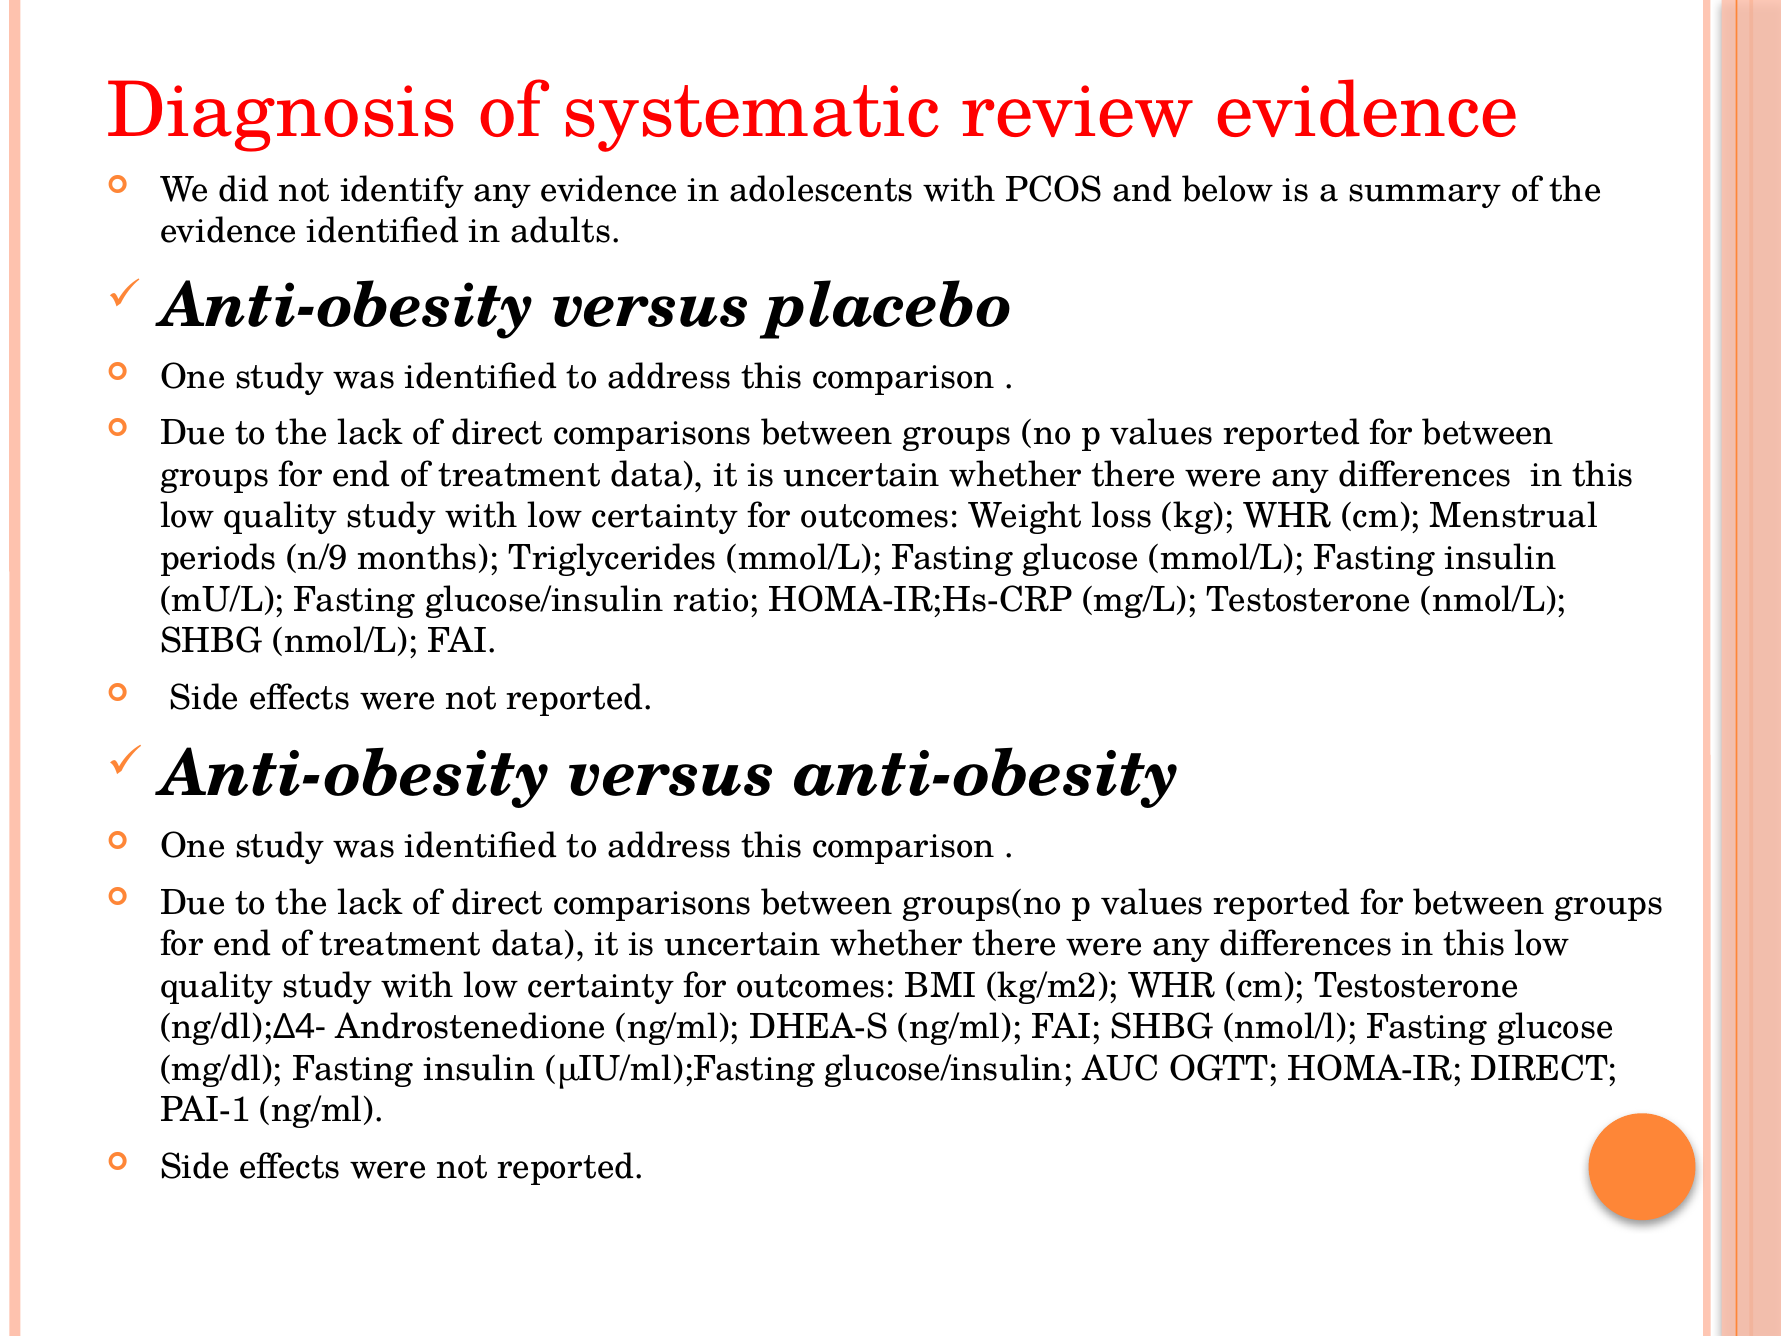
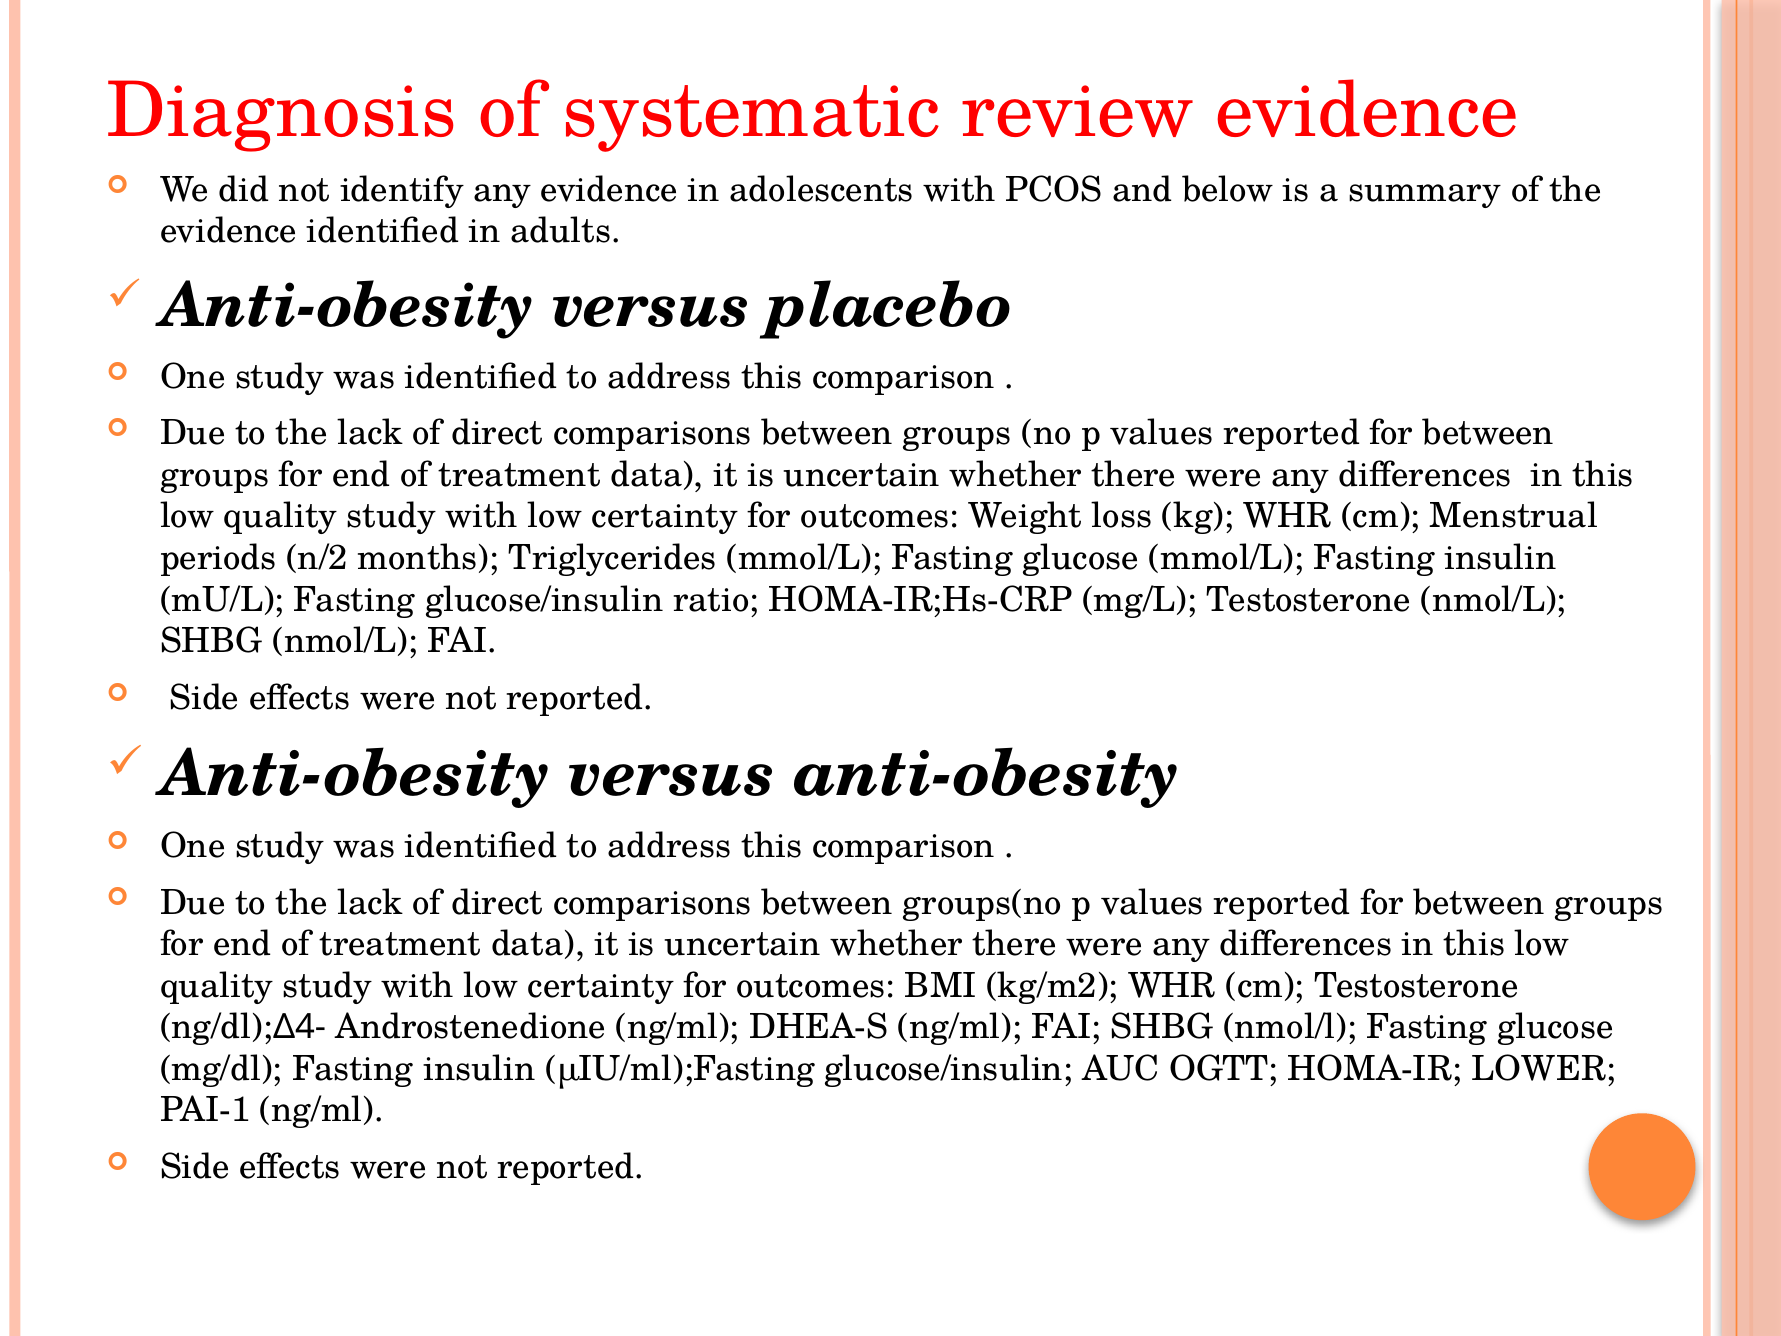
n/9: n/9 -> n/2
HOMA-IR DIRECT: DIRECT -> LOWER
